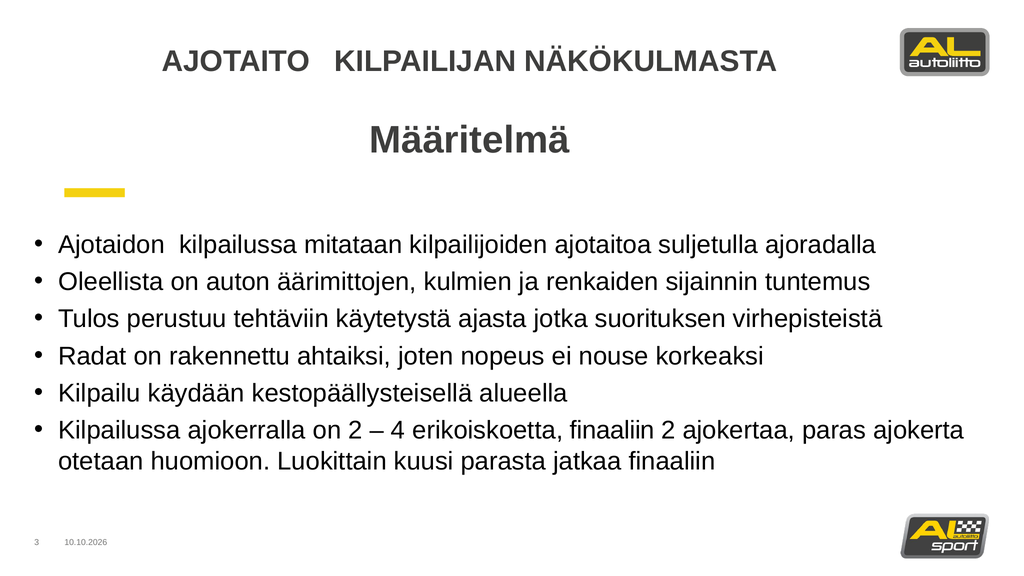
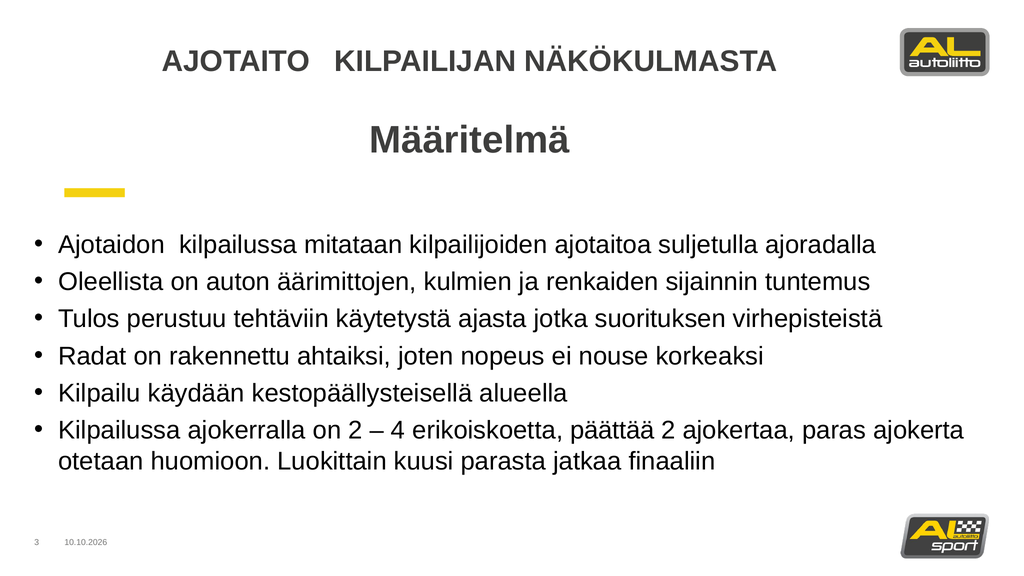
erikoiskoetta finaaliin: finaaliin -> päättää
